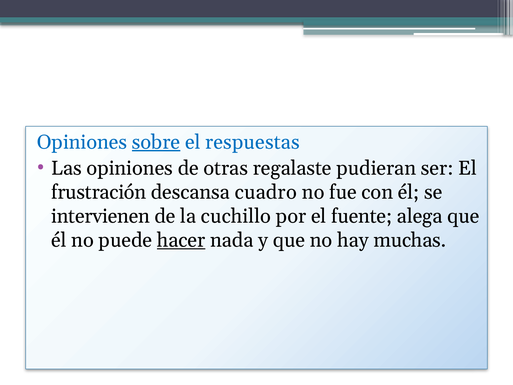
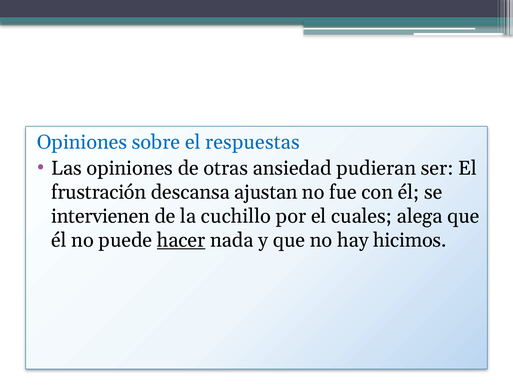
sobre underline: present -> none
regalaste: regalaste -> ansiedad
cuadro: cuadro -> ajustan
fuente: fuente -> cuales
muchas: muchas -> hicimos
